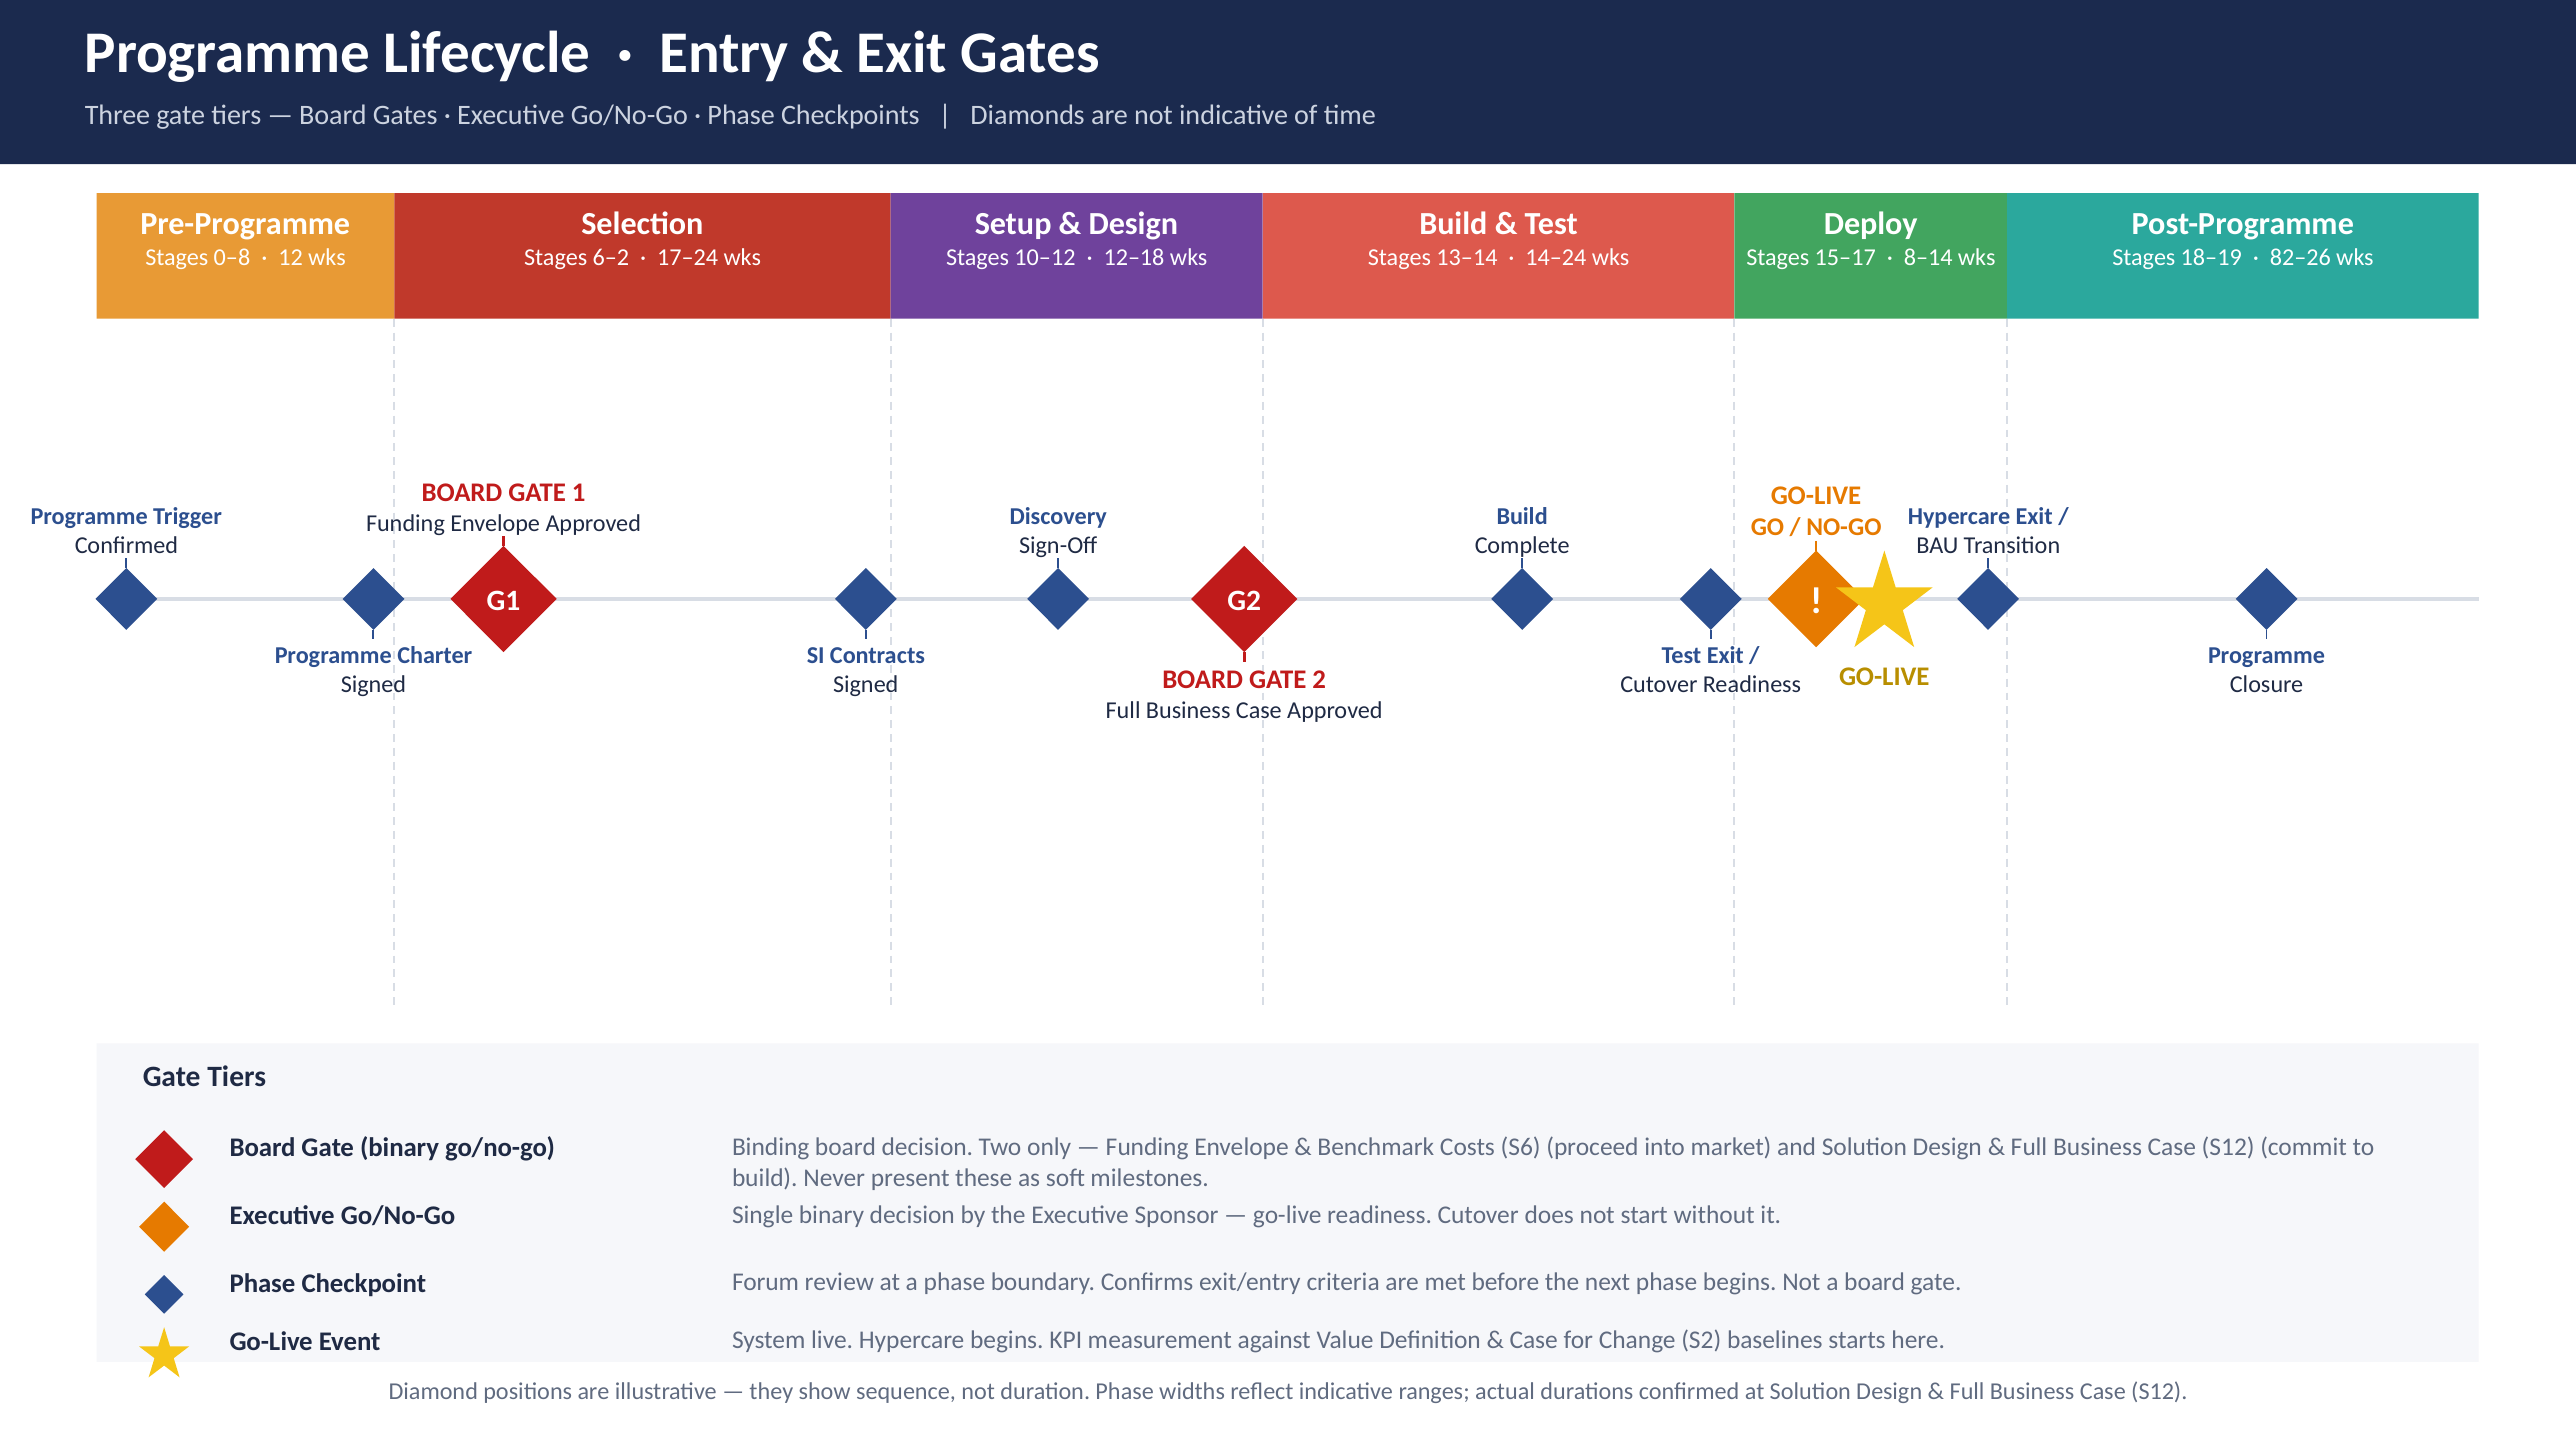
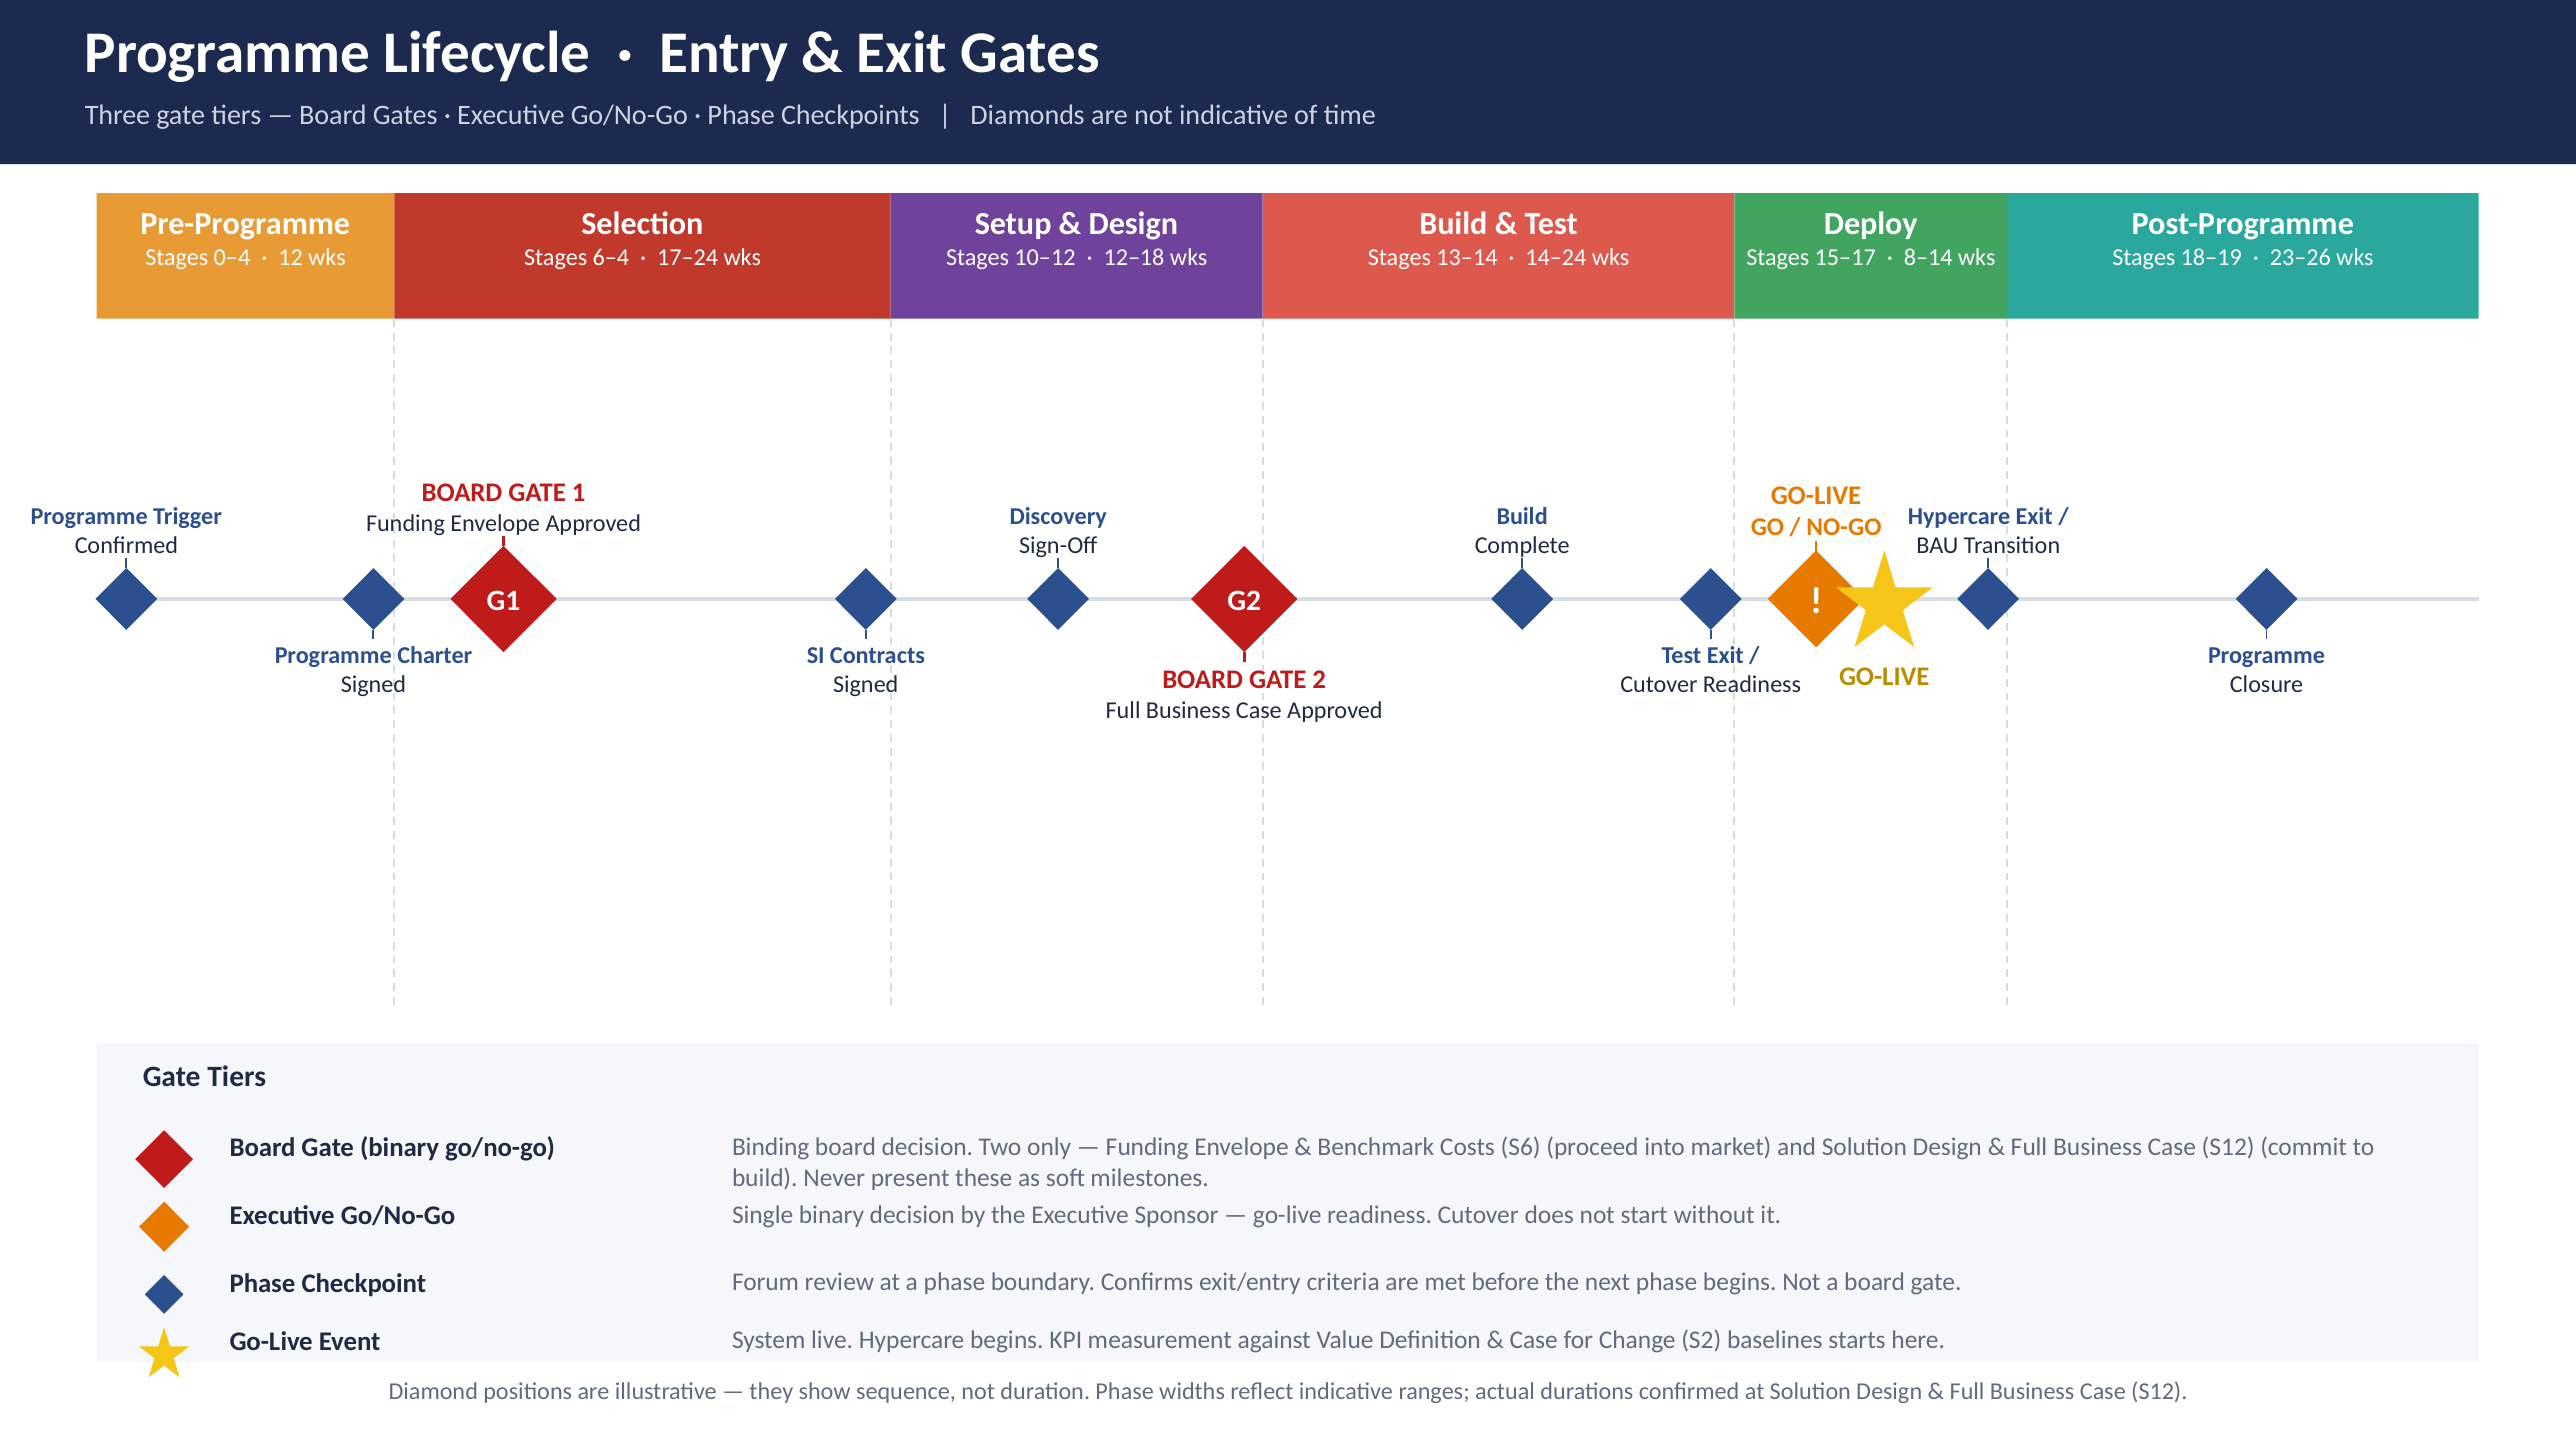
0–8: 0–8 -> 0–4
6–2: 6–2 -> 6–4
82–26: 82–26 -> 23–26
